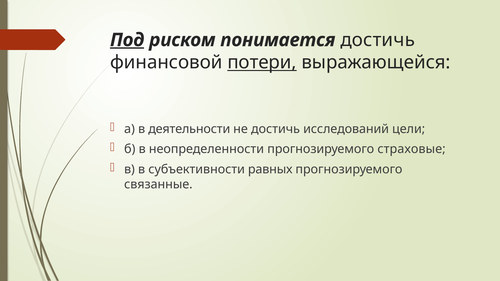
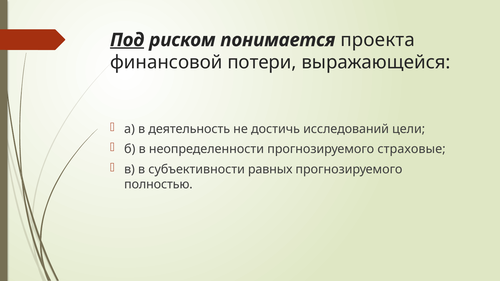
понимается достичь: достичь -> проекта
потери underline: present -> none
деятельности: деятельности -> деятельность
связанные: связанные -> полностью
